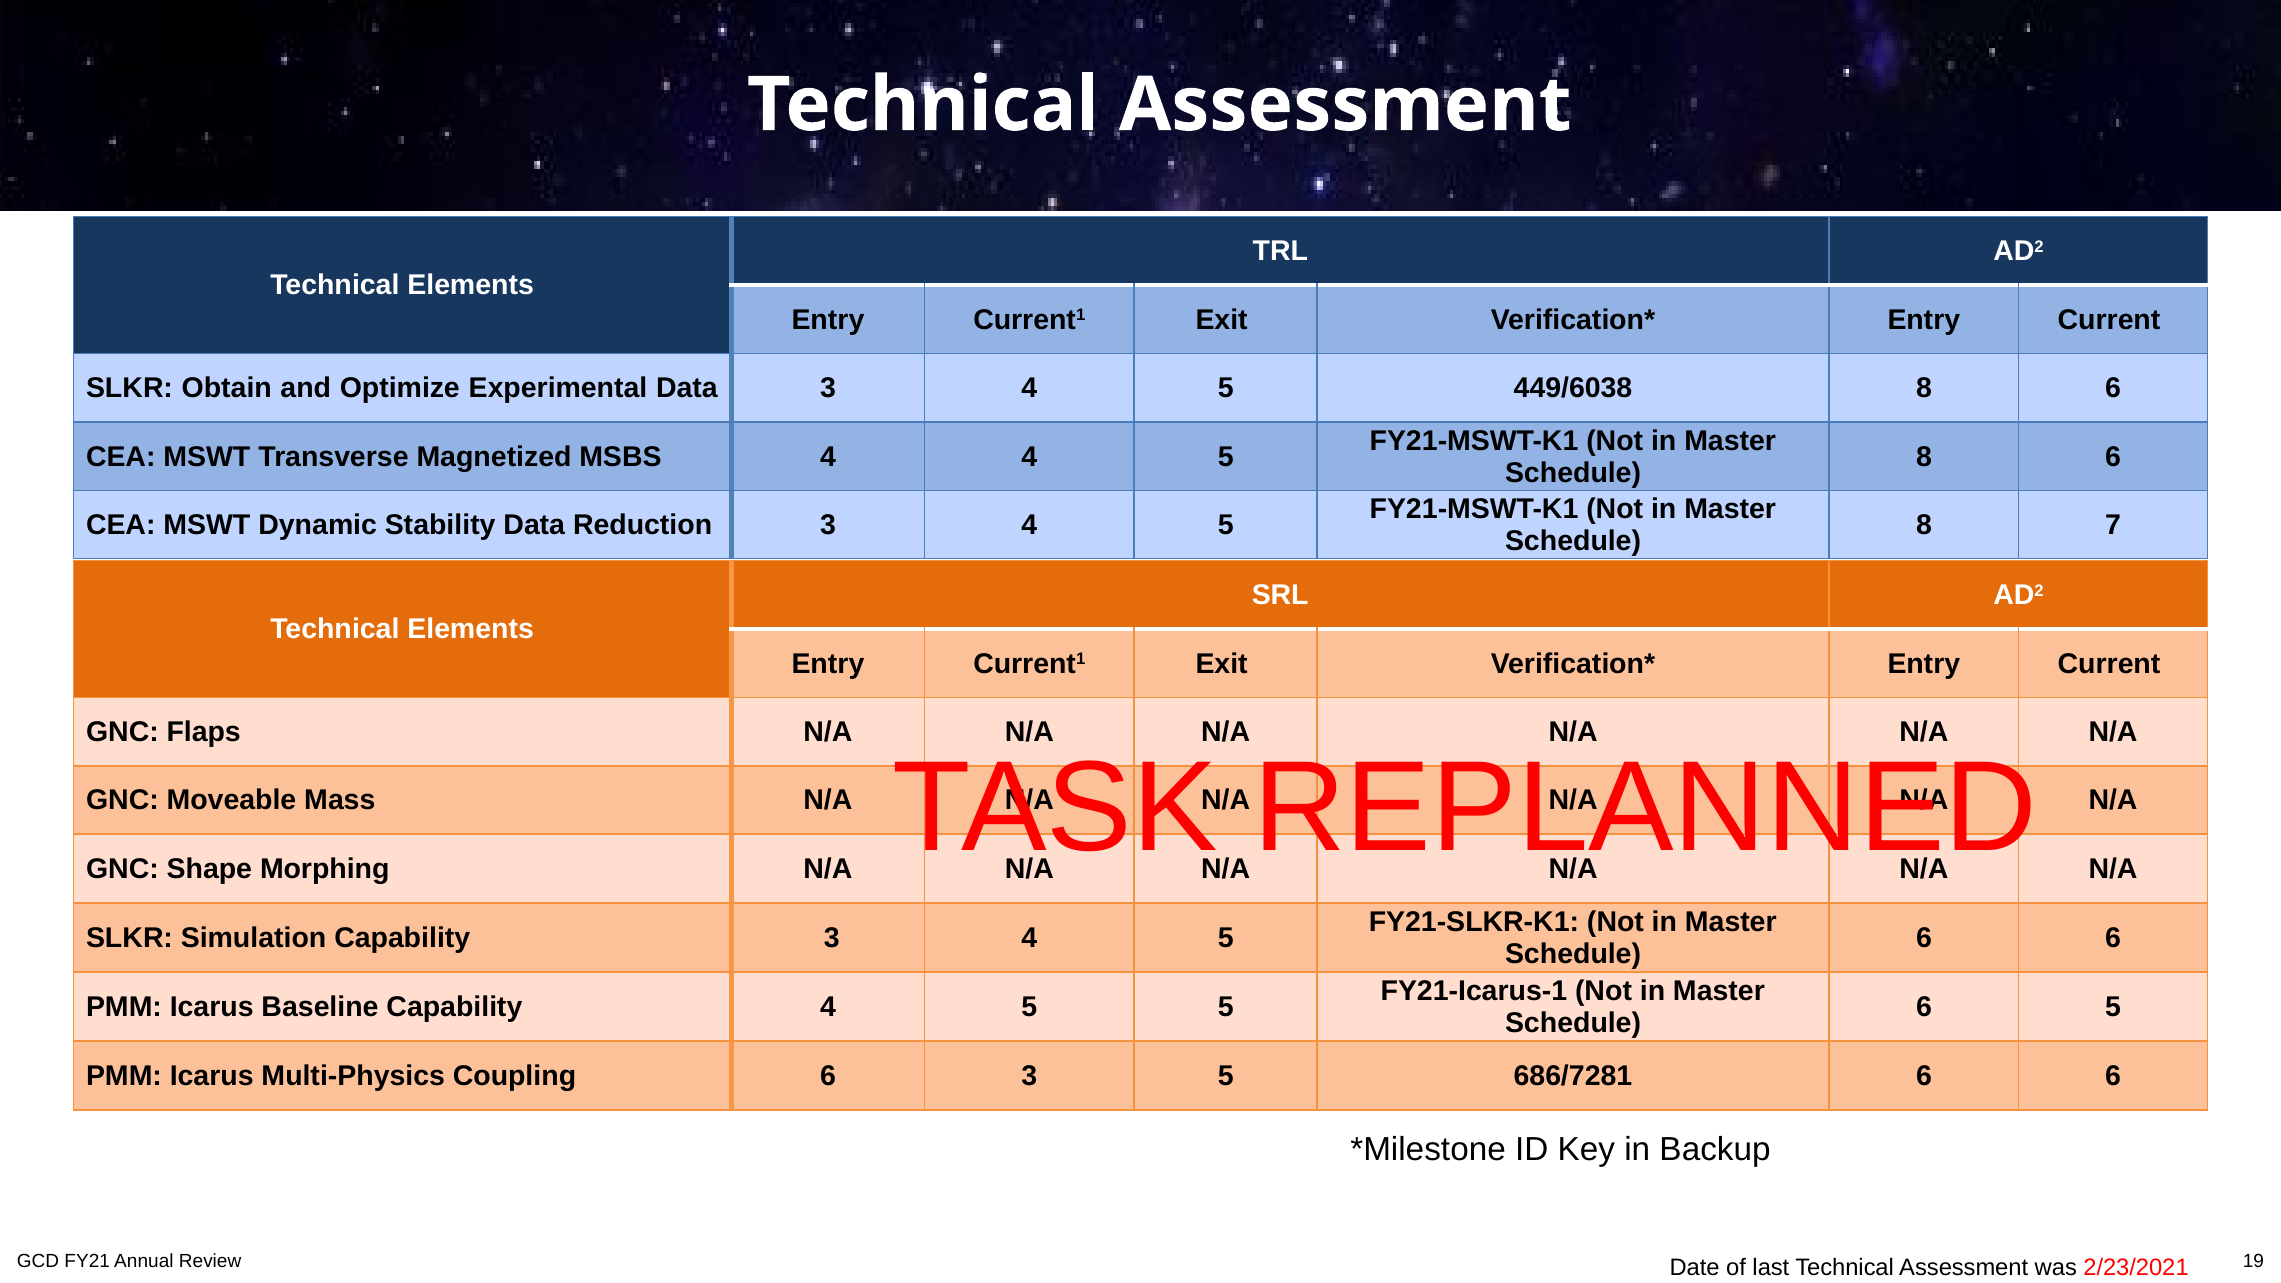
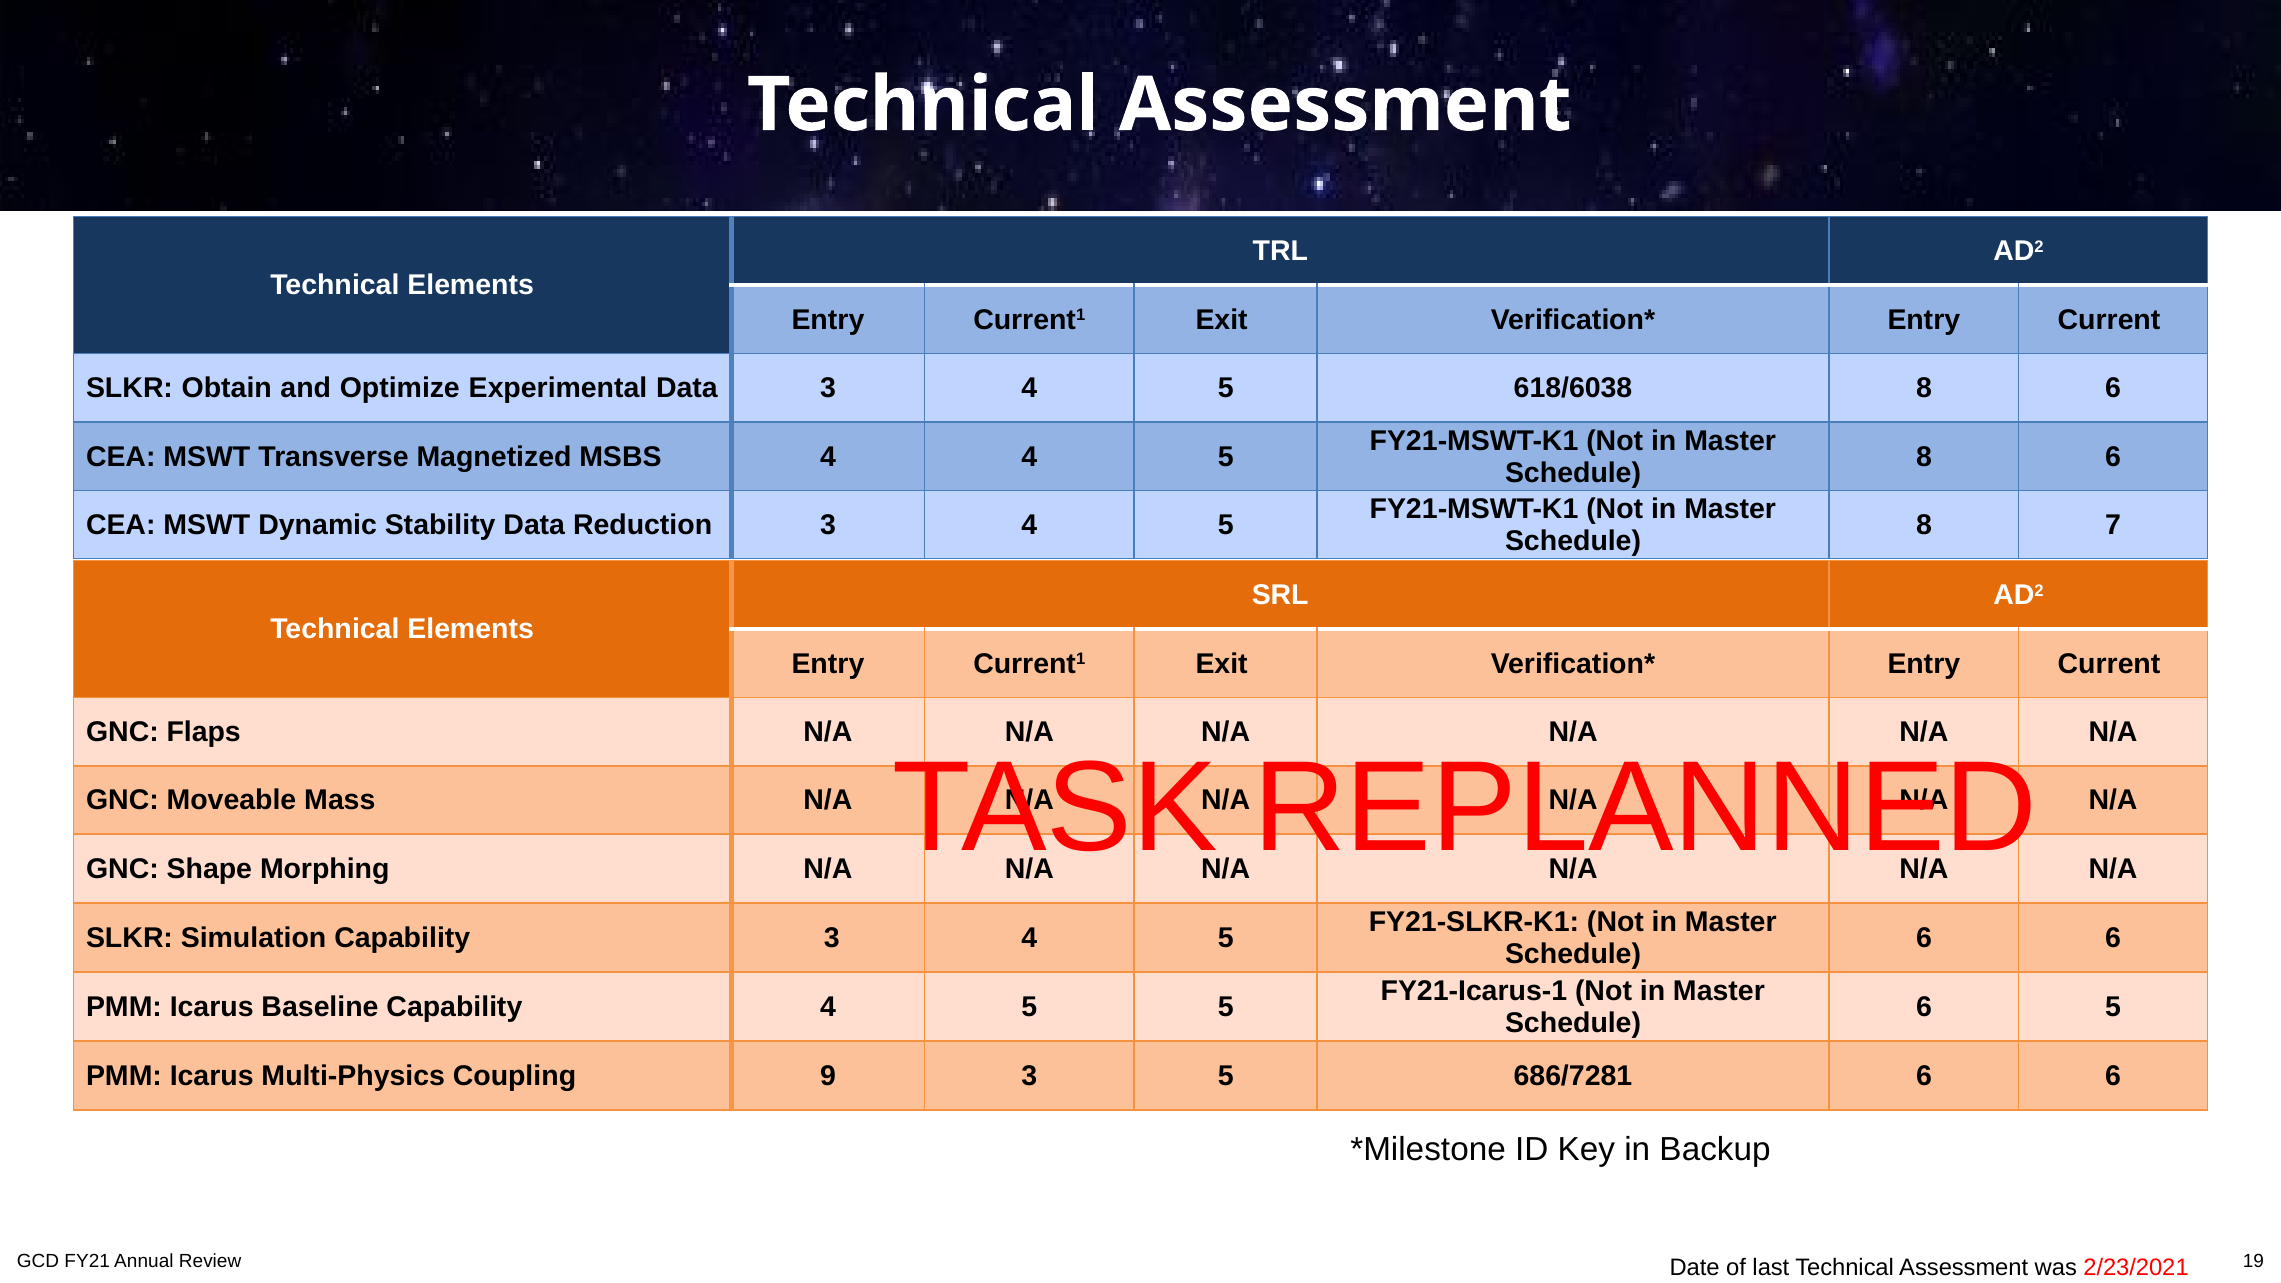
449/6038: 449/6038 -> 618/6038
Coupling 6: 6 -> 9
